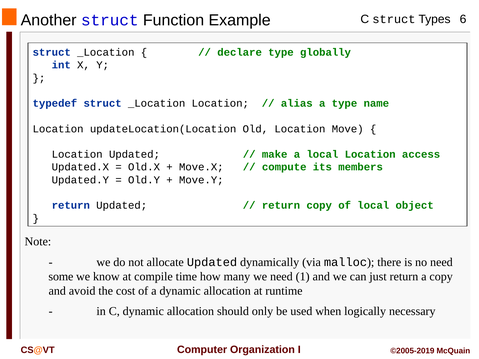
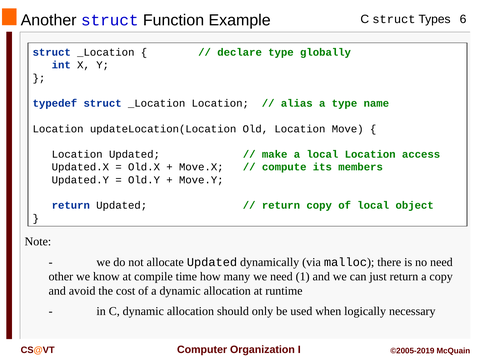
some: some -> other
